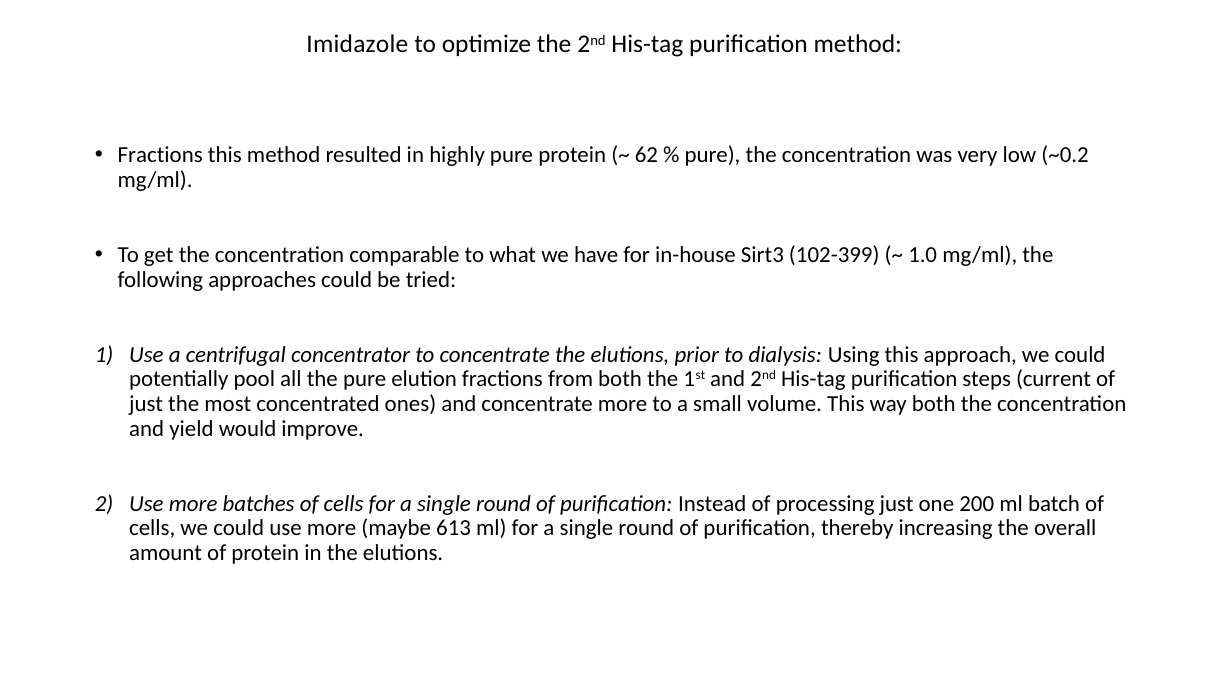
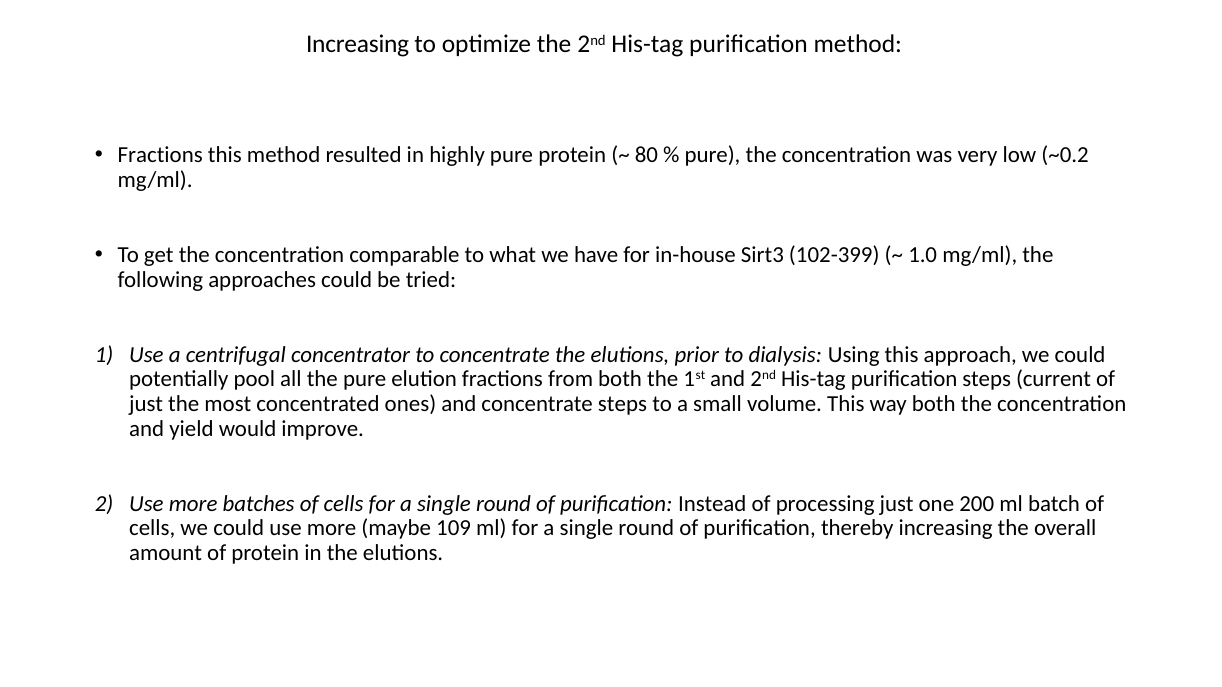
Imidazole at (357, 44): Imidazole -> Increasing
62: 62 -> 80
concentrate more: more -> steps
613: 613 -> 109
